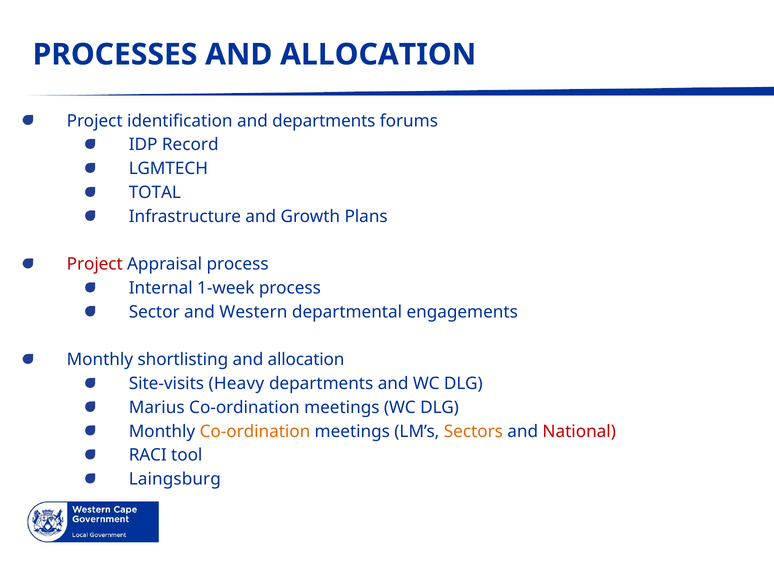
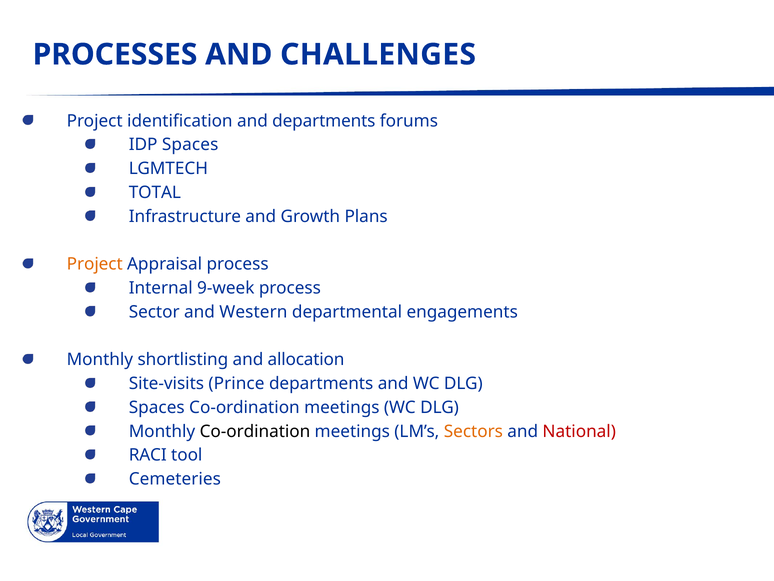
PROCESSES AND ALLOCATION: ALLOCATION -> CHALLENGES
IDP Record: Record -> Spaces
Project at (95, 264) colour: red -> orange
1-week: 1-week -> 9-week
Heavy: Heavy -> Prince
Marius at (157, 407): Marius -> Spaces
Co-ordination at (255, 431) colour: orange -> black
Laingsburg: Laingsburg -> Cemeteries
